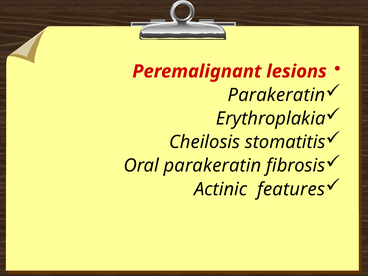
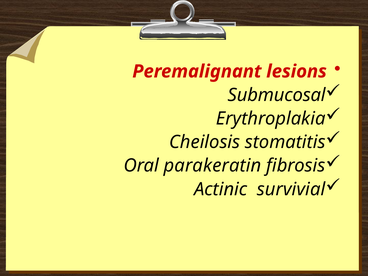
Parakeratin at (277, 95): Parakeratin -> Submucosal
features: features -> survivial
